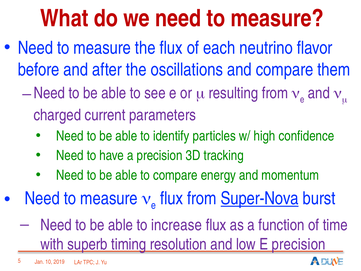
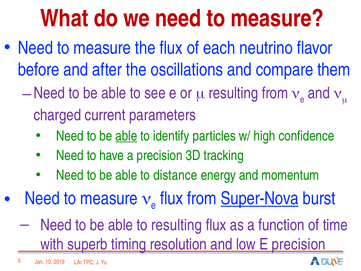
able at (126, 136) underline: none -> present
to compare: compare -> distance
to increase: increase -> resulting
